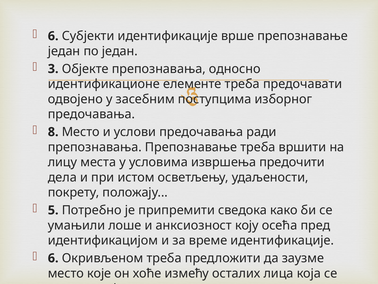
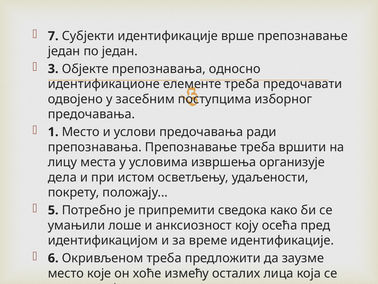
6 at (53, 36): 6 -> 7
8: 8 -> 1
предочити: предочити -> организује
